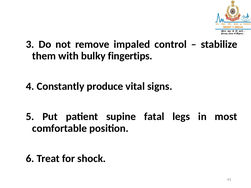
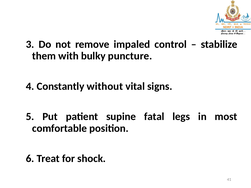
fingertips: fingertips -> puncture
produce: produce -> without
